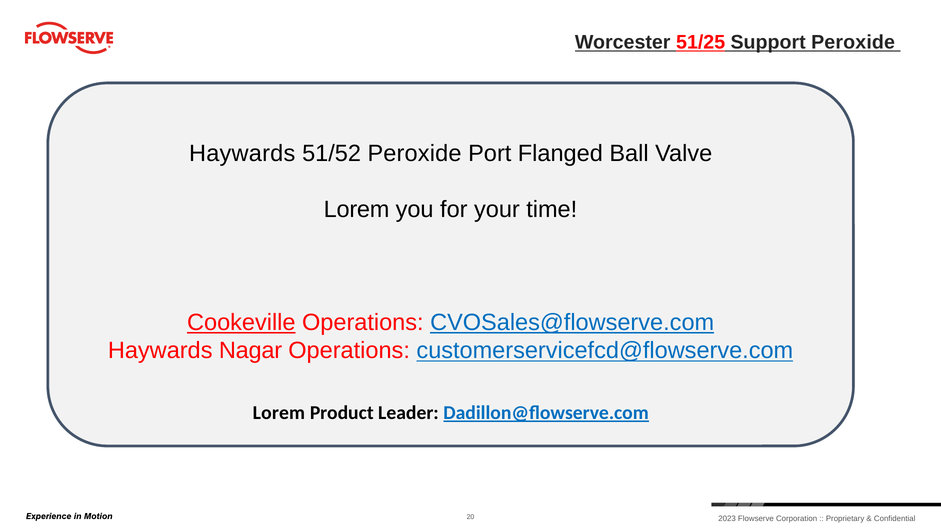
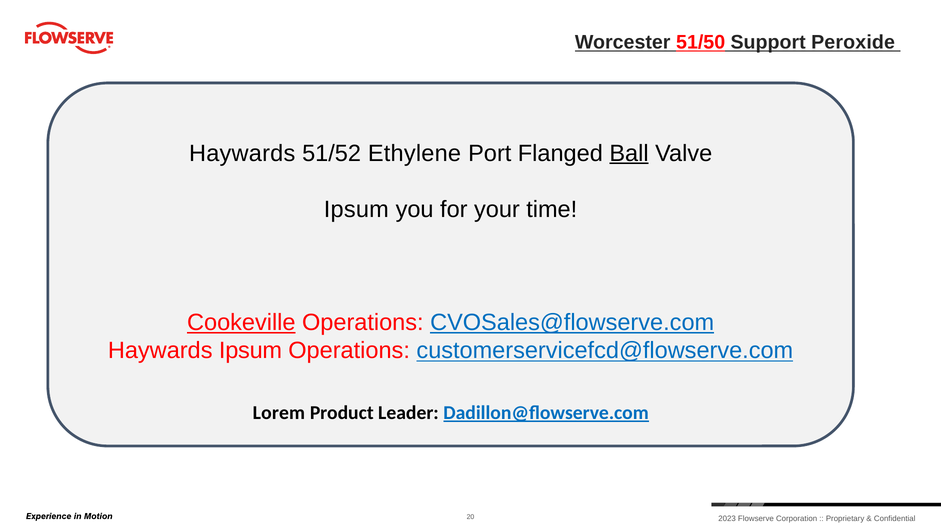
51/25: 51/25 -> 51/50
51/52 Peroxide: Peroxide -> Ethylene
Ball underline: none -> present
Lorem at (357, 210): Lorem -> Ipsum
Haywards Nagar: Nagar -> Ipsum
